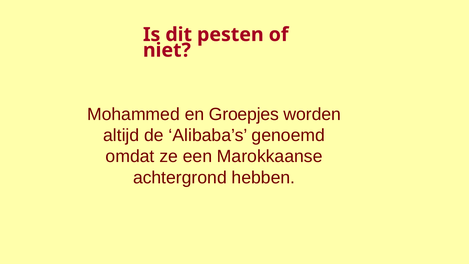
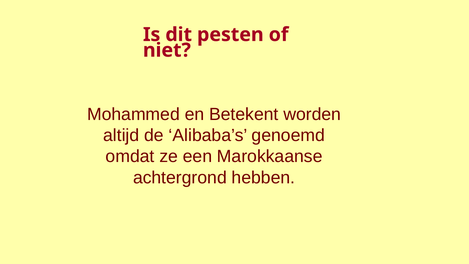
Groepjes: Groepjes -> Betekent
